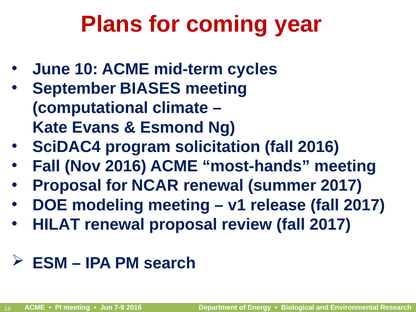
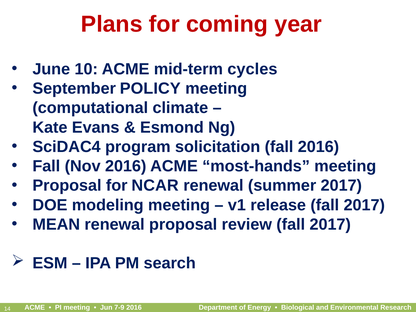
BIASES: BIASES -> POLICY
HILAT: HILAT -> MEAN
